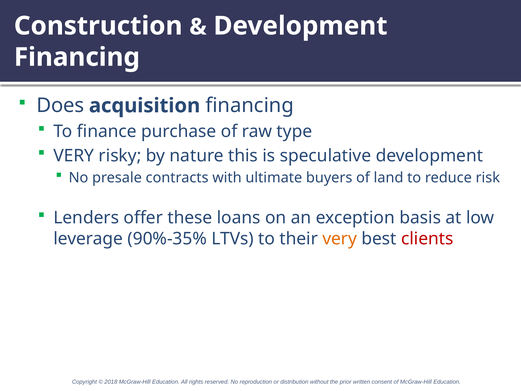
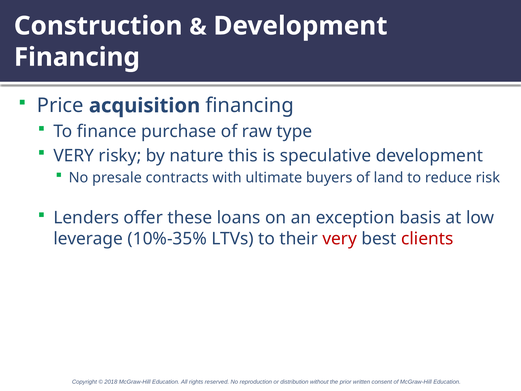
Does: Does -> Price
90%-35%: 90%-35% -> 10%-35%
very at (340, 239) colour: orange -> red
